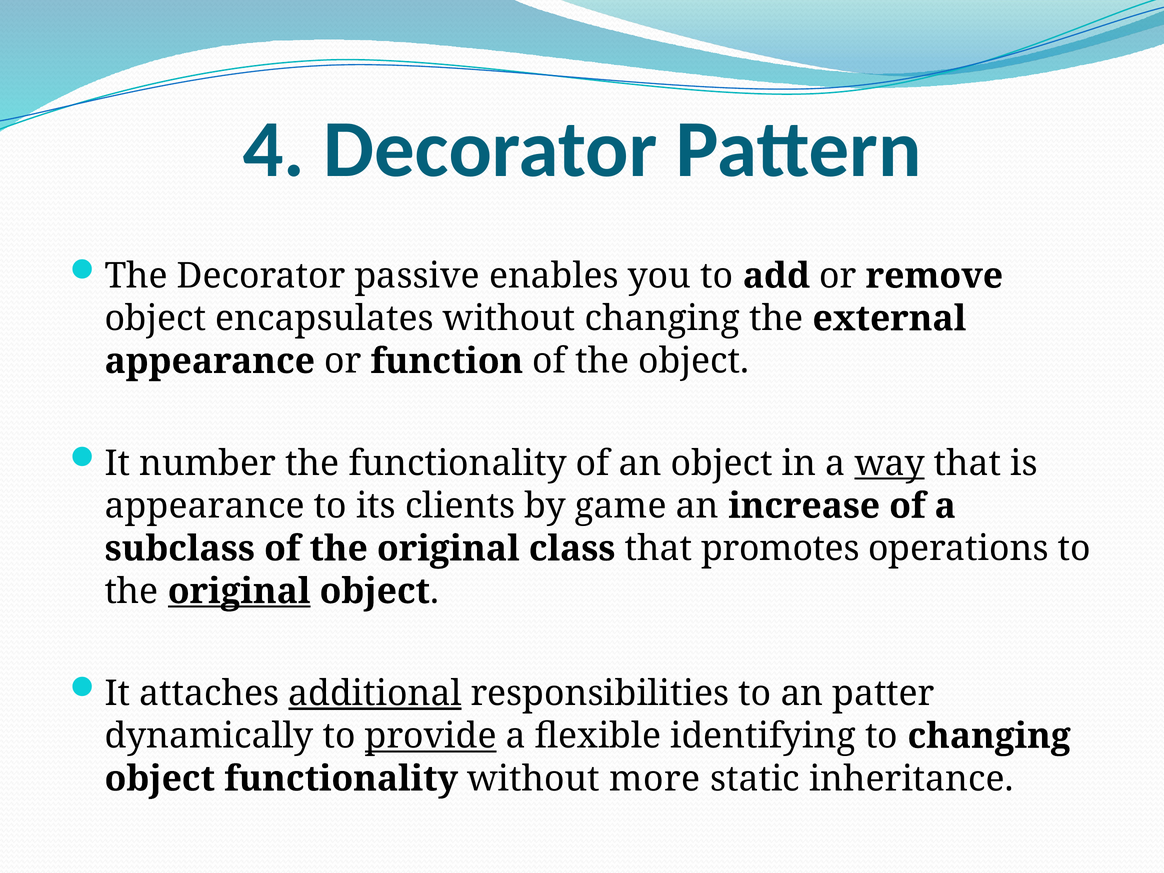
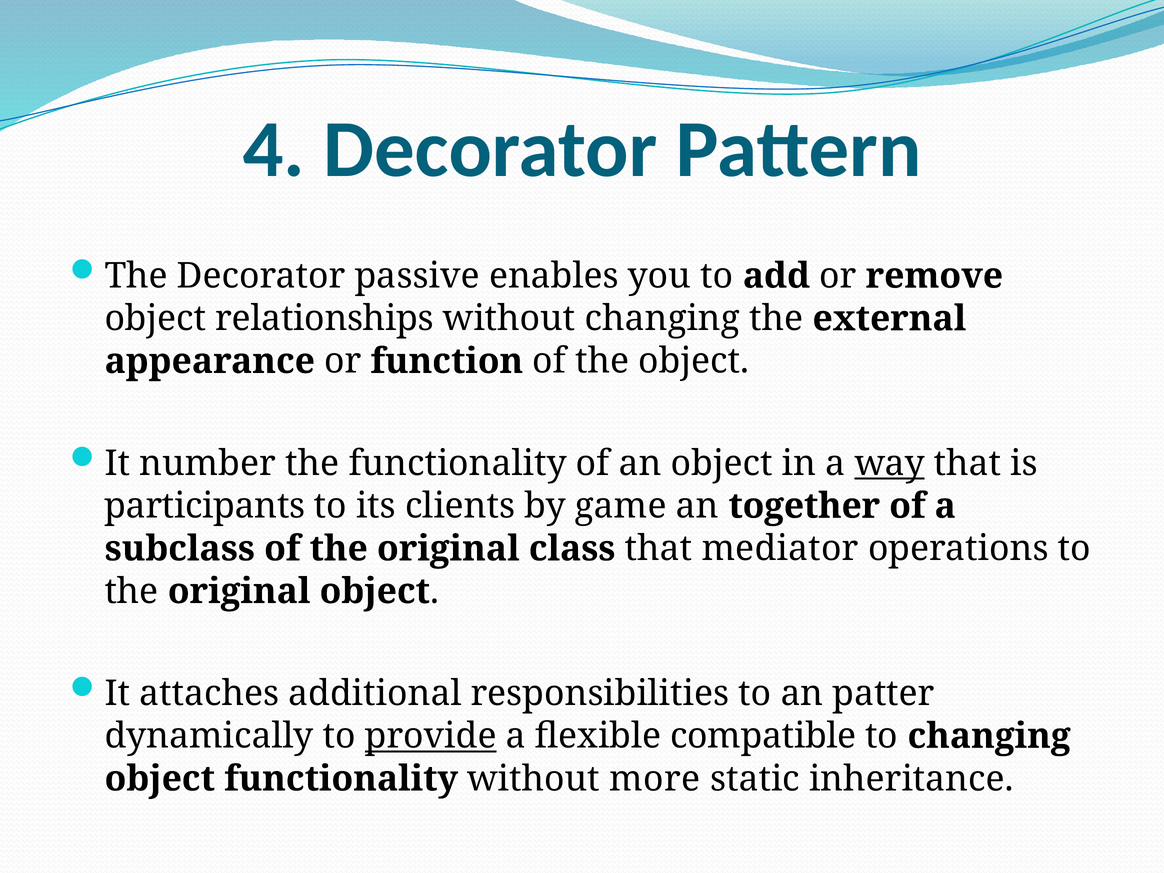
encapsulates: encapsulates -> relationships
appearance at (205, 506): appearance -> participants
increase: increase -> together
promotes: promotes -> mediator
original at (239, 591) underline: present -> none
additional underline: present -> none
identifying: identifying -> compatible
